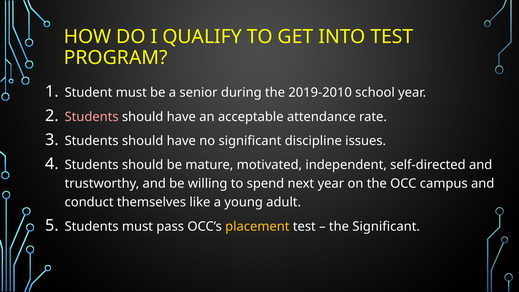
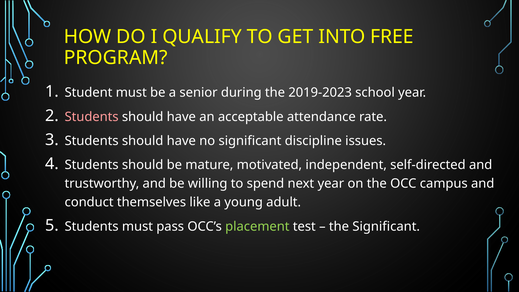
INTO TEST: TEST -> FREE
2019-2010: 2019-2010 -> 2019-2023
placement colour: yellow -> light green
